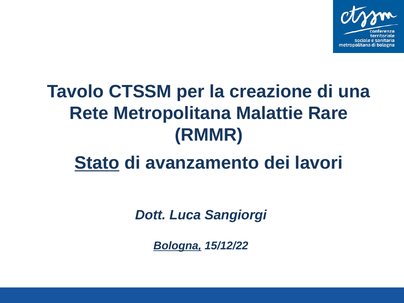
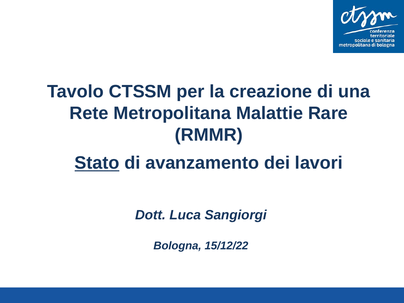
Bologna underline: present -> none
